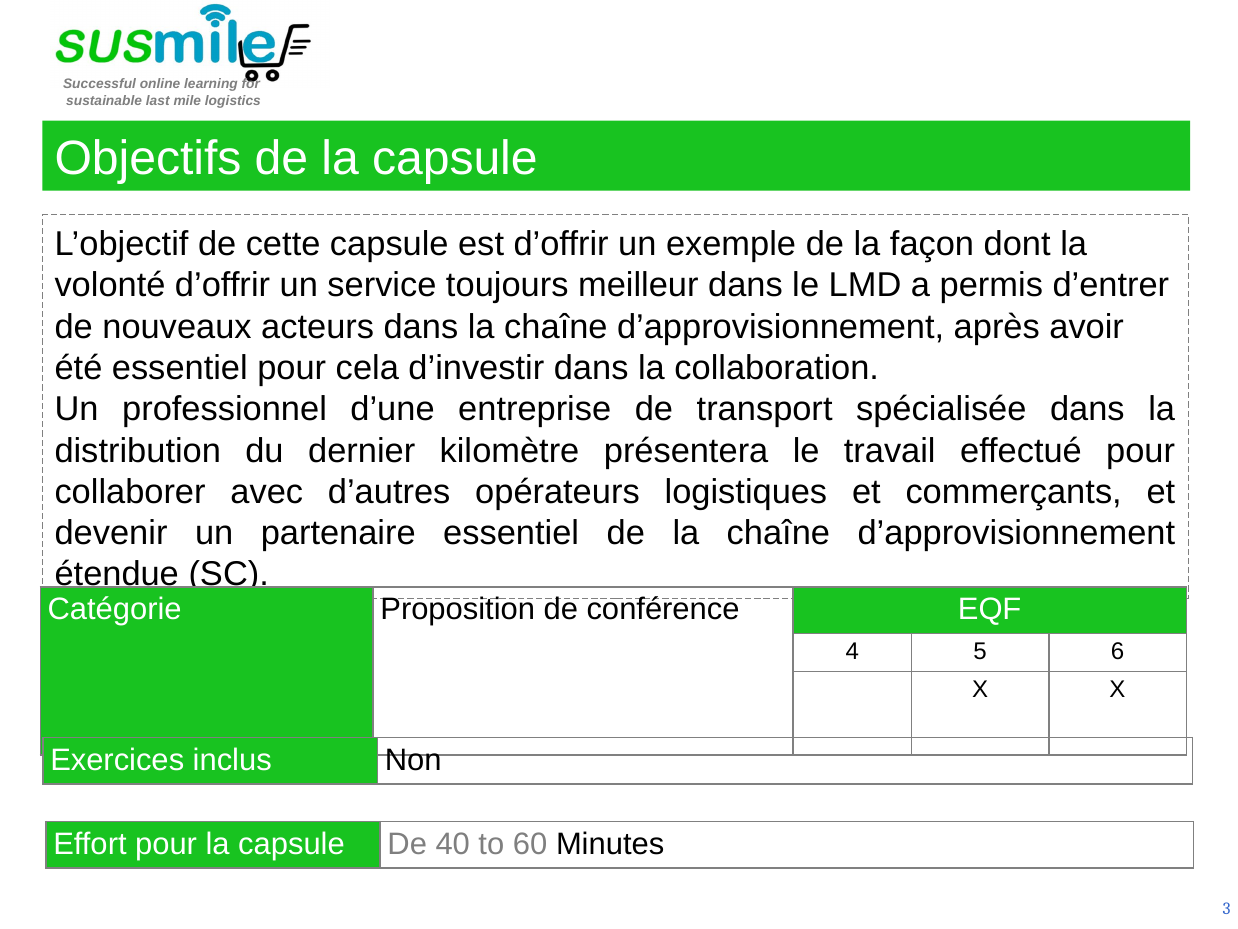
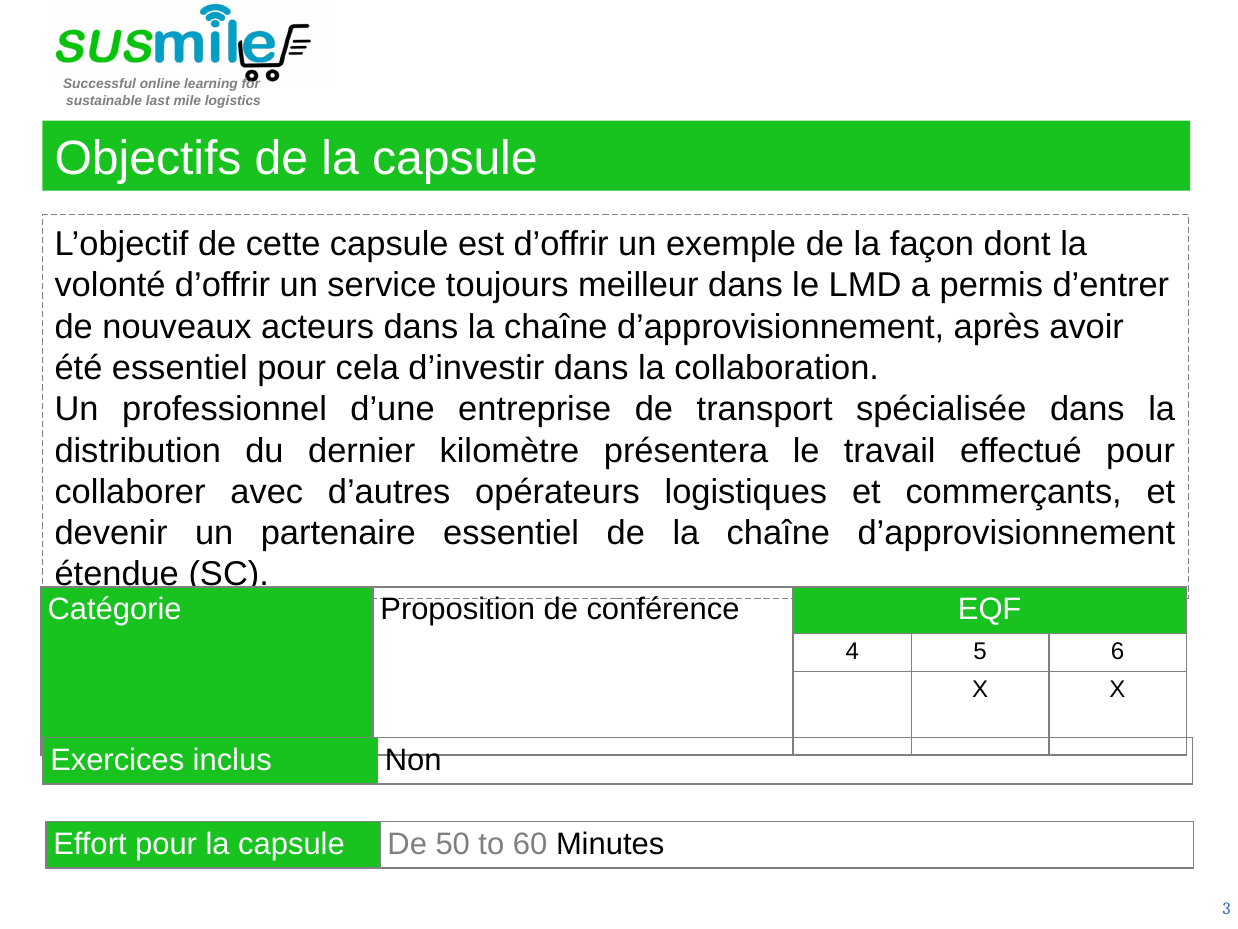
40: 40 -> 50
